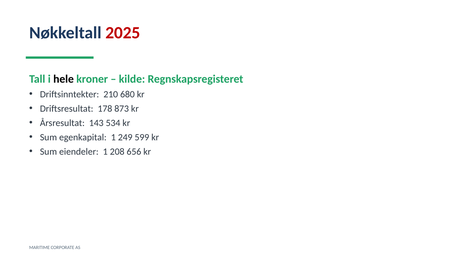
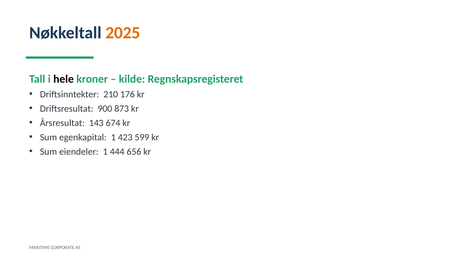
2025 colour: red -> orange
680: 680 -> 176
178: 178 -> 900
534: 534 -> 674
249: 249 -> 423
208: 208 -> 444
